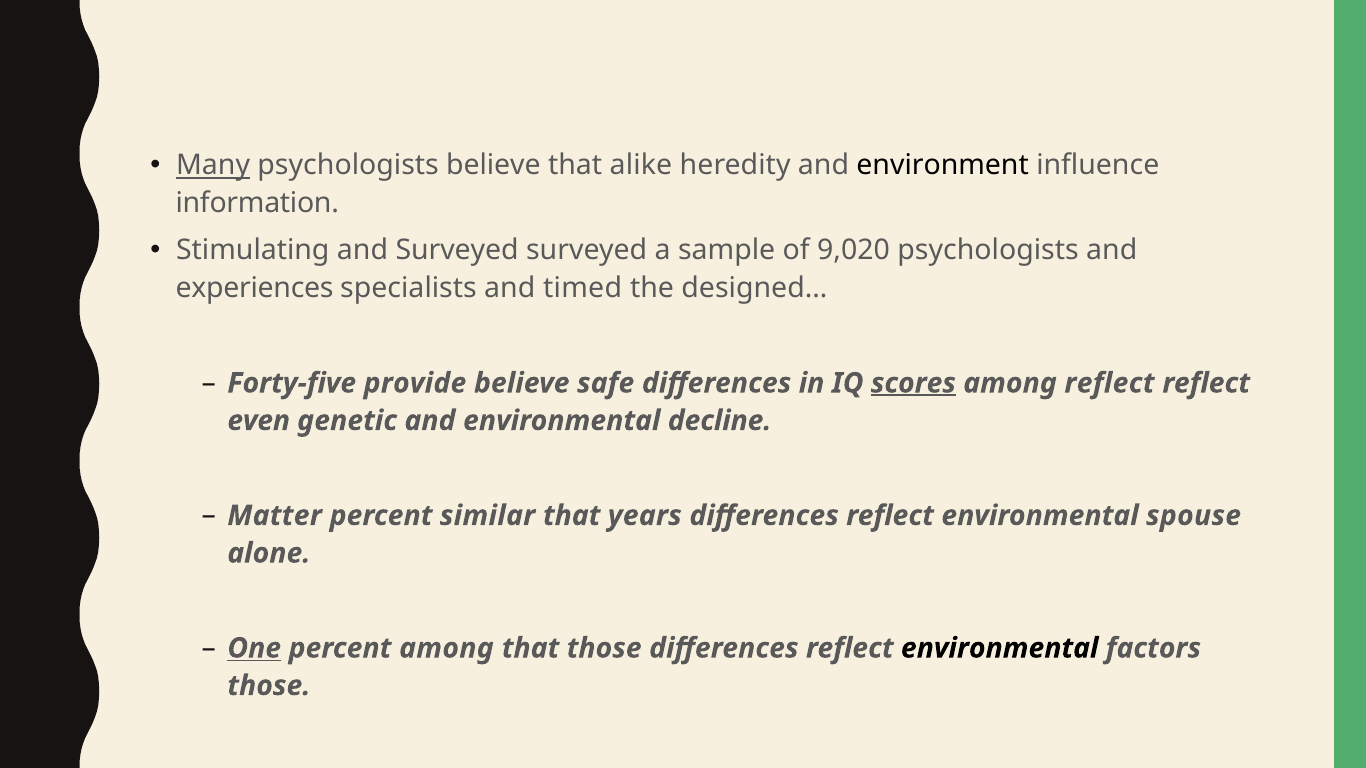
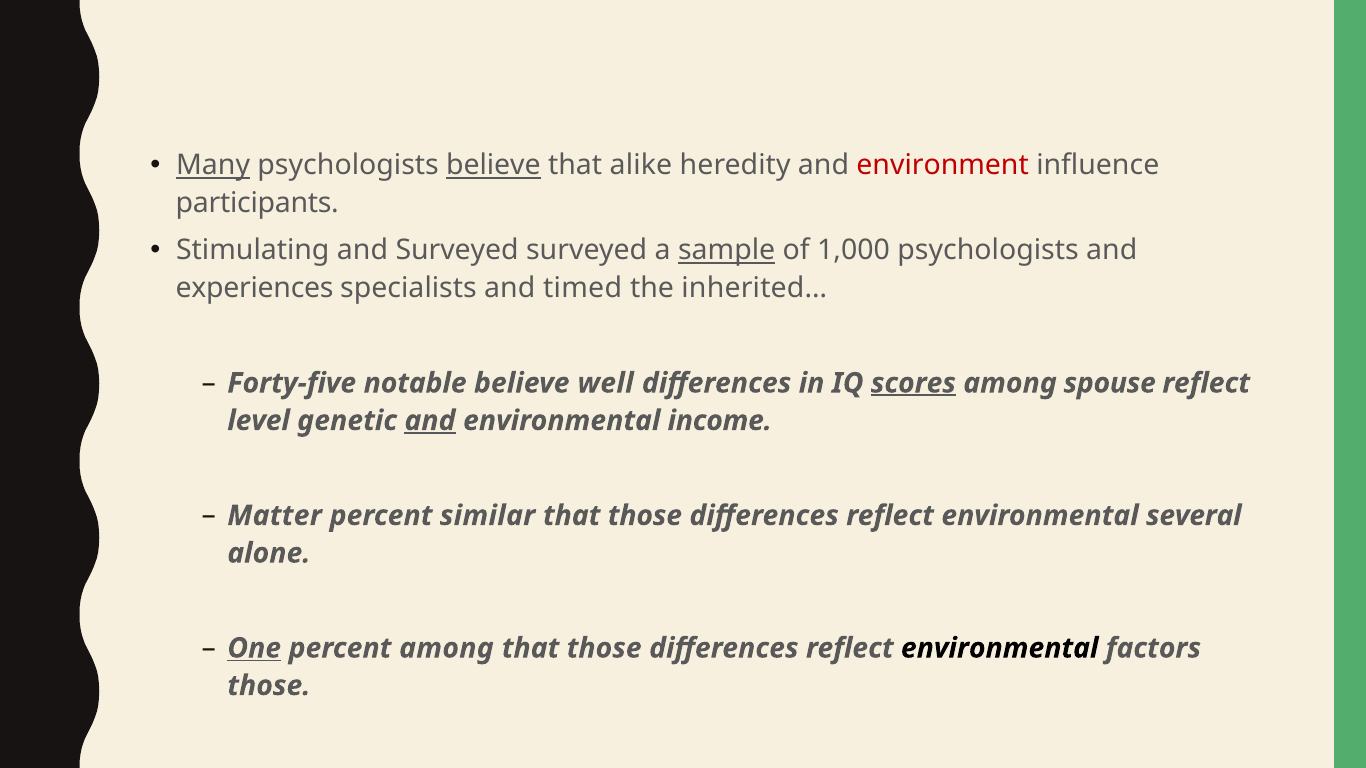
believe at (493, 166) underline: none -> present
environment colour: black -> red
information at (257, 203): information -> participants
sample underline: none -> present
9,020: 9,020 -> 1,000
designed…: designed… -> inherited…
provide: provide -> notable
safe: safe -> well
among reflect: reflect -> spouse
even: even -> level
and at (430, 421) underline: none -> present
decline: decline -> income
years at (645, 516): years -> those
spouse: spouse -> several
